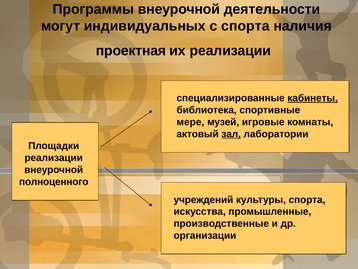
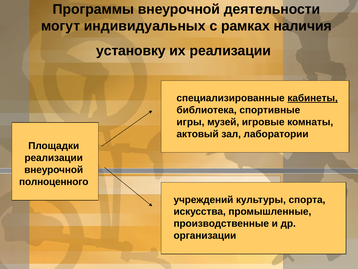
с спорта: спорта -> рамках
проектная: проектная -> установку
мере: мере -> игры
зал underline: present -> none
